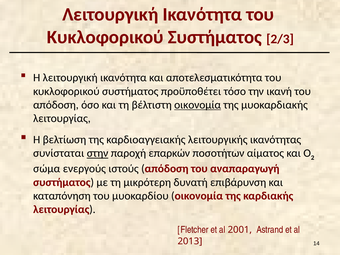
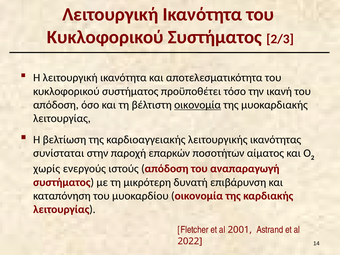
στην underline: present -> none
σώμα: σώμα -> χωρίς
2013: 2013 -> 2022
